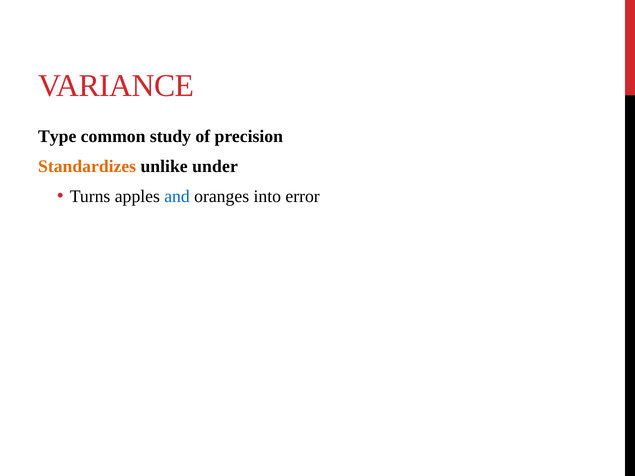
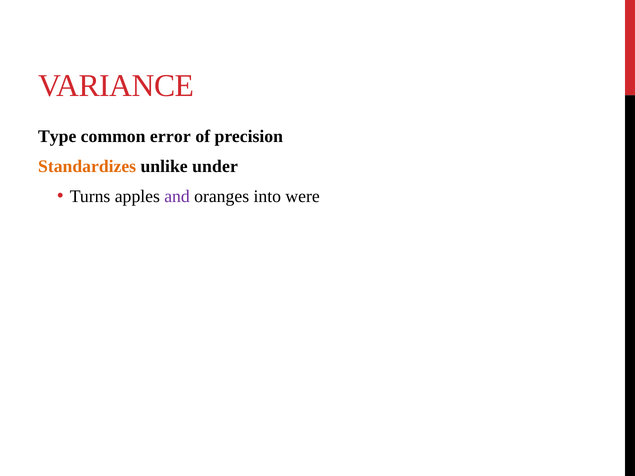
study: study -> error
and colour: blue -> purple
error: error -> were
